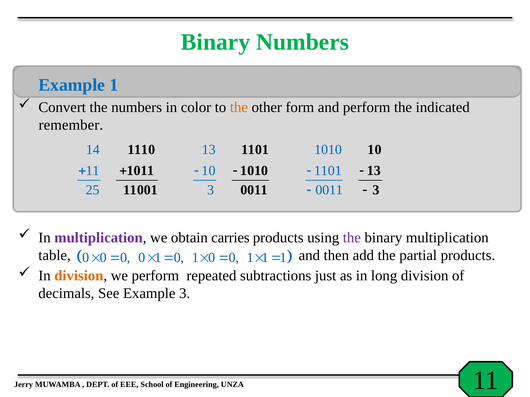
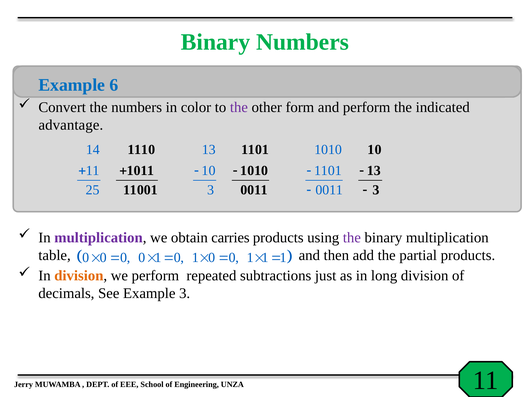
Example 1: 1 -> 6
the at (239, 107) colour: orange -> purple
remember: remember -> advantage
